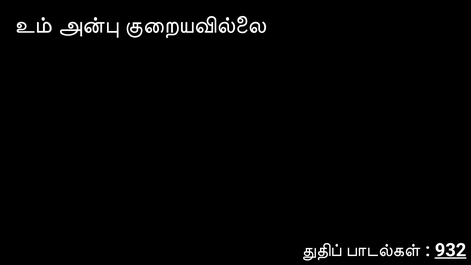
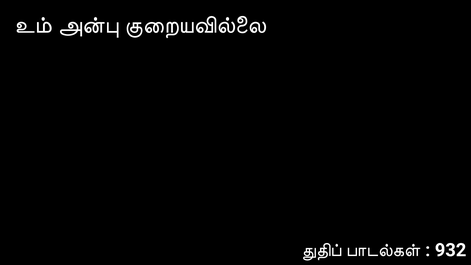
932 underline: present -> none
